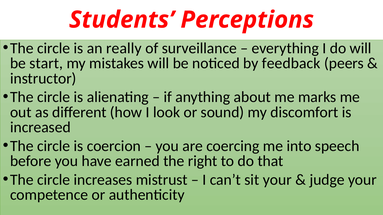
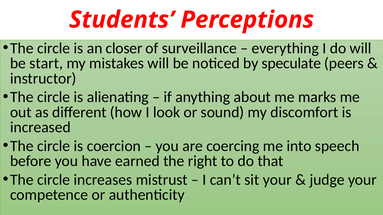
really: really -> closer
feedback: feedback -> speculate
